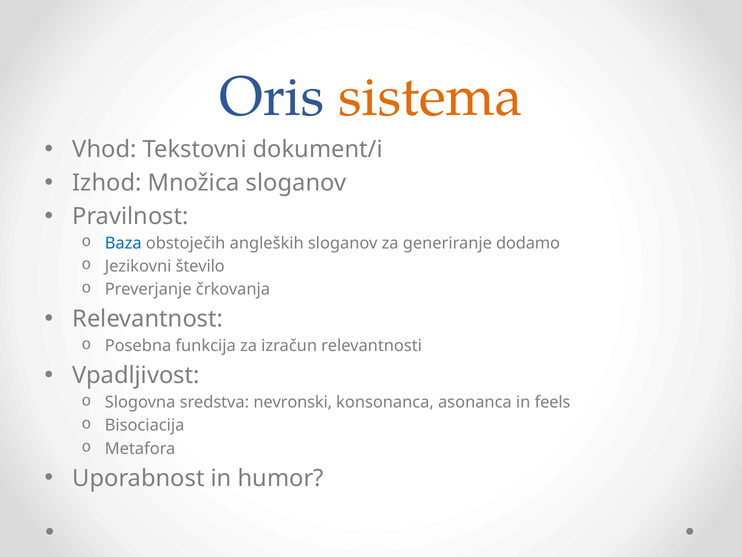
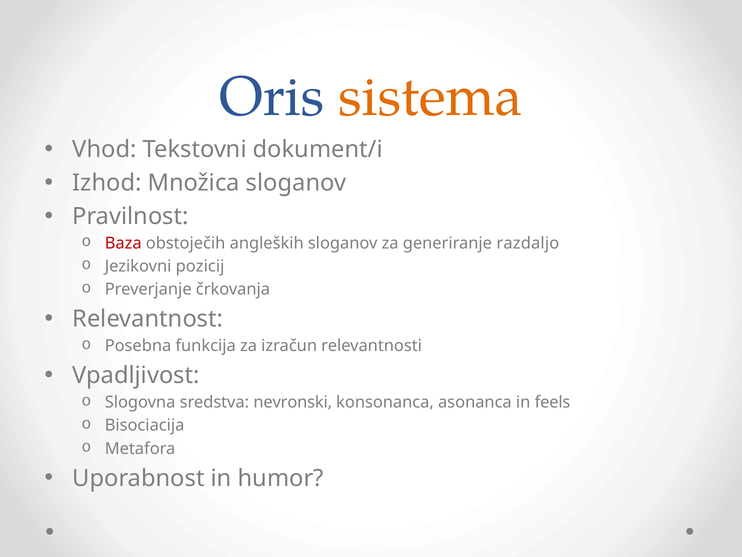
Baza colour: blue -> red
dodamo: dodamo -> razdaljo
število: število -> pozicij
